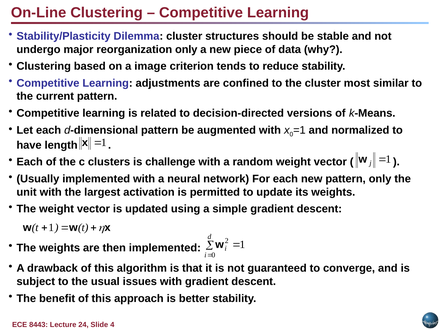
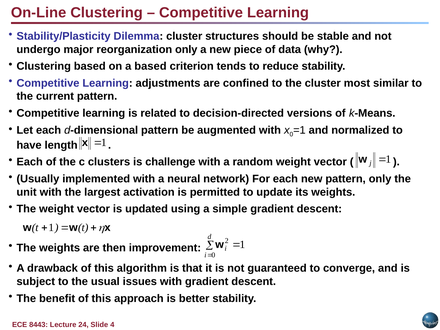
a image: image -> based
then implemented: implemented -> improvement
